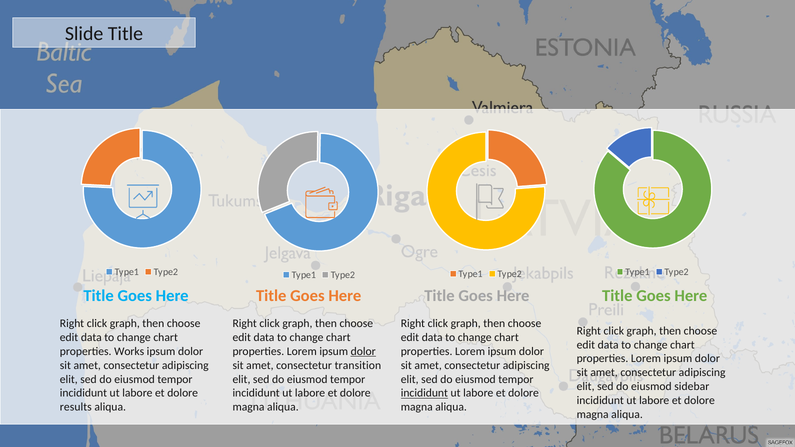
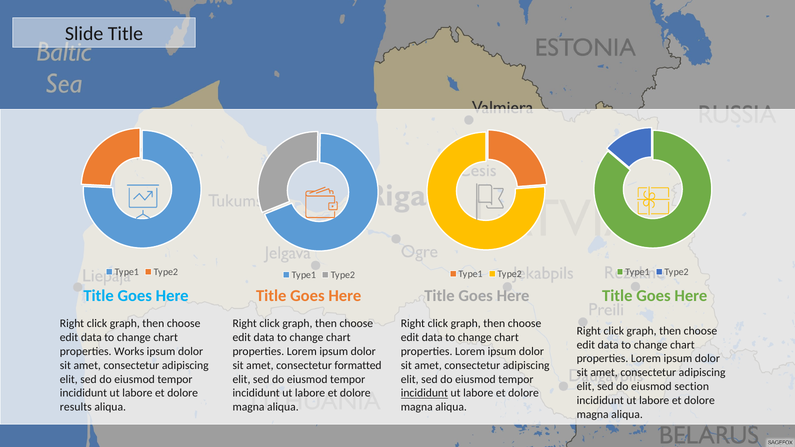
dolor at (363, 352) underline: present -> none
transition: transition -> formatted
sidebar: sidebar -> section
